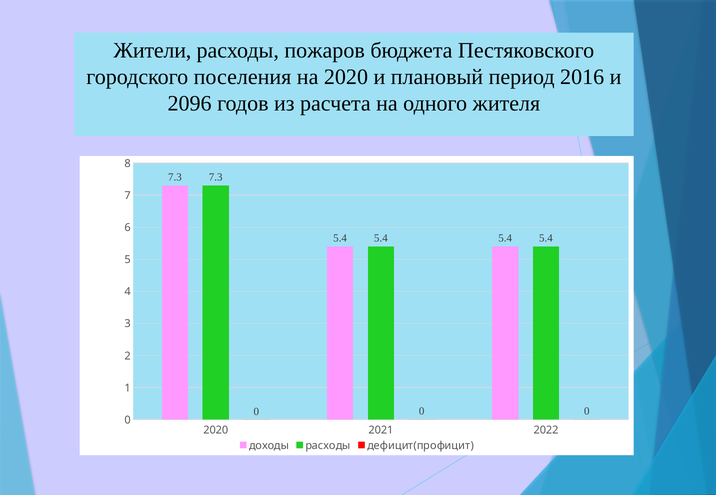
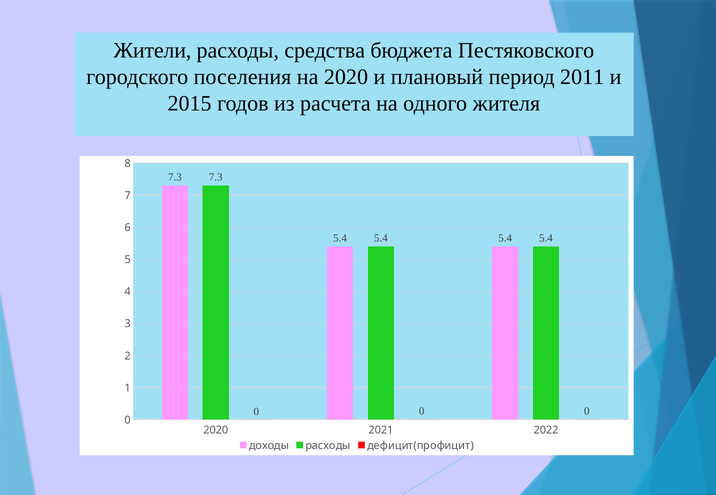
пожаров: пожаров -> средства
2016: 2016 -> 2011
2096: 2096 -> 2015
